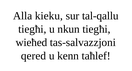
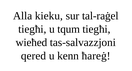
tal-qallu: tal-qallu -> tal-raġel
nkun: nkun -> tqum
taħlef: taħlef -> ħareġ
